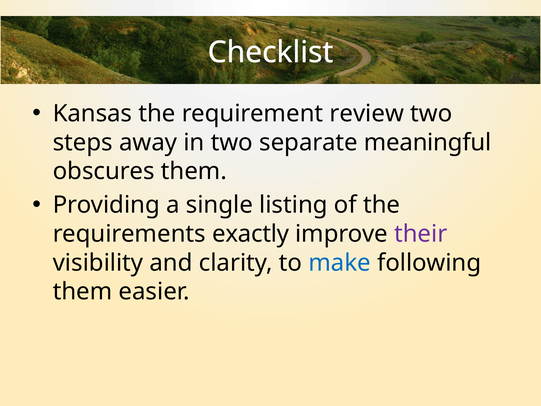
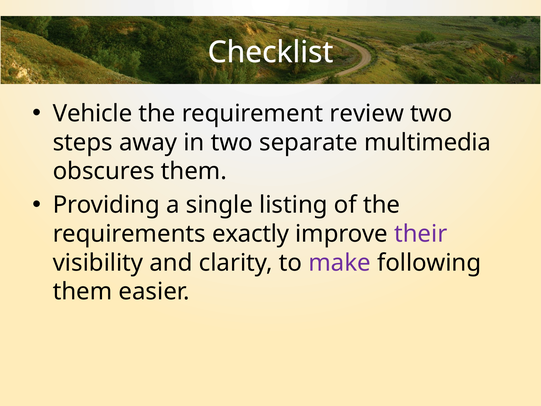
Kansas: Kansas -> Vehicle
meaningful: meaningful -> multimedia
make colour: blue -> purple
